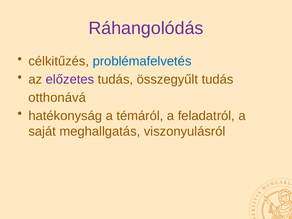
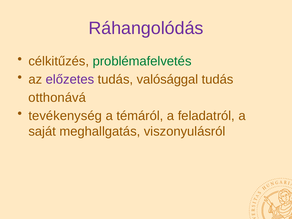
problémafelvetés colour: blue -> green
összegyűlt: összegyűlt -> valósággal
hatékonyság: hatékonyság -> tevékenység
